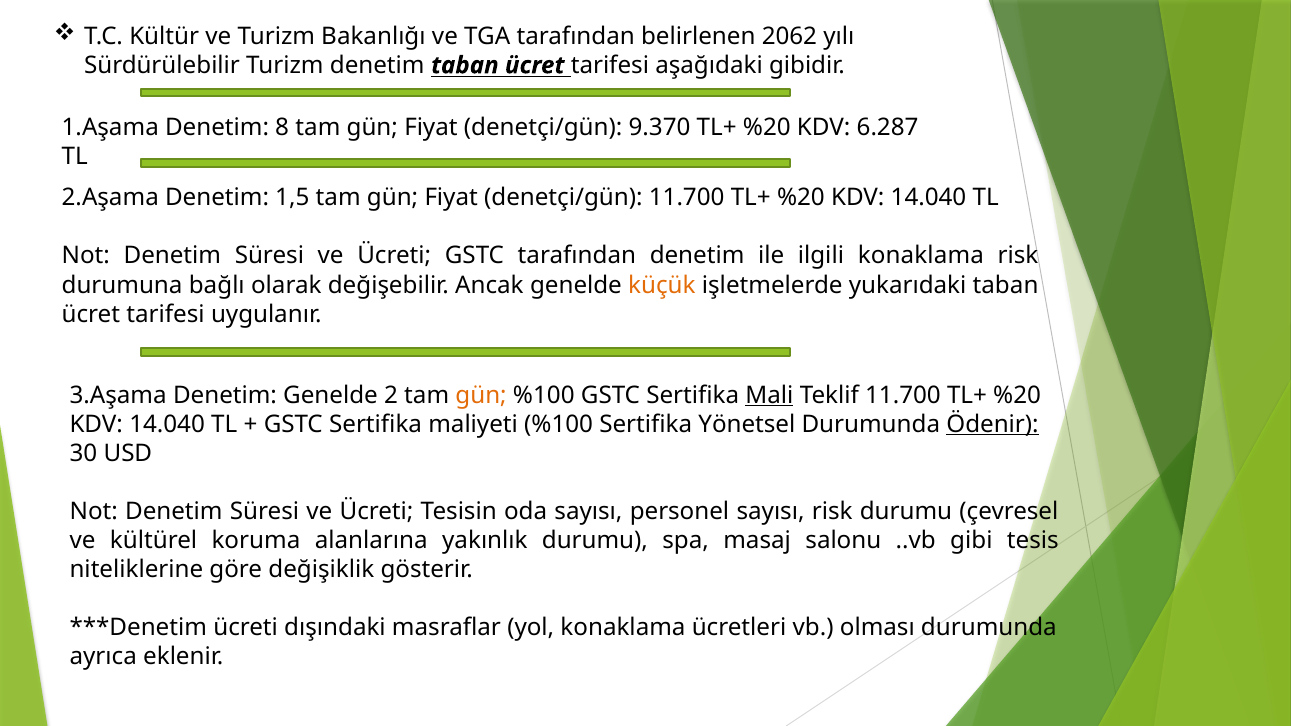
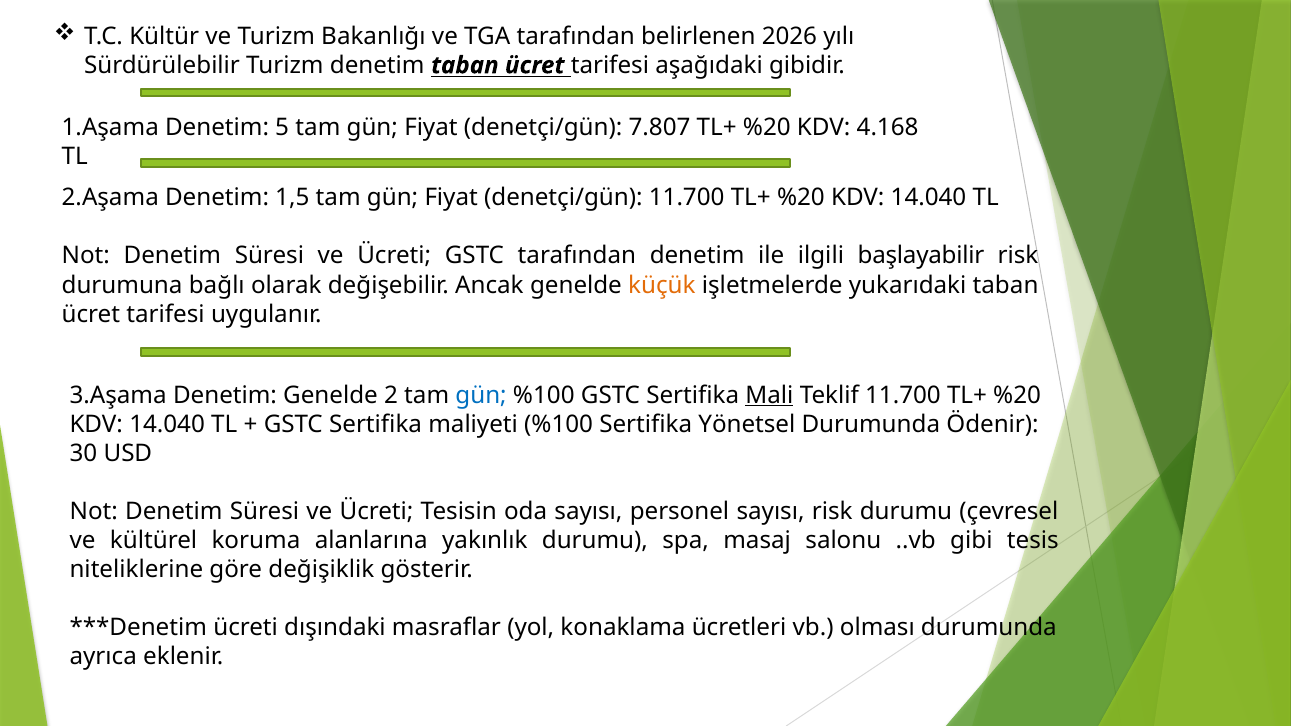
2062: 2062 -> 2026
8: 8 -> 5
9.370: 9.370 -> 7.807
6.287: 6.287 -> 4.168
ilgili konaklama: konaklama -> başlayabilir
gün at (481, 395) colour: orange -> blue
Ödenir underline: present -> none
